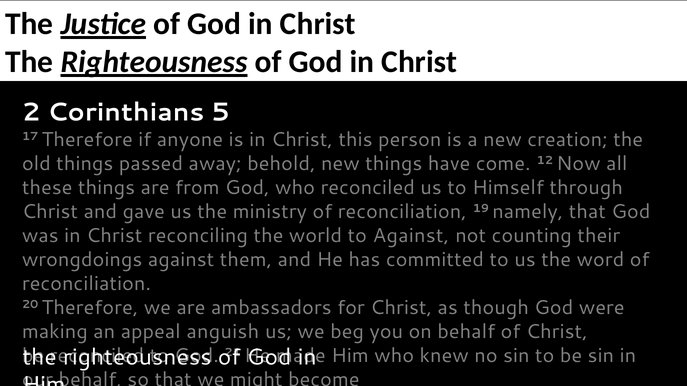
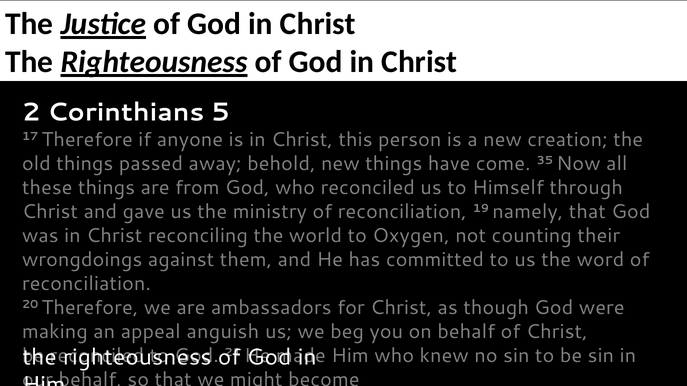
12: 12 -> 35
to Against: Against -> Oxygen
